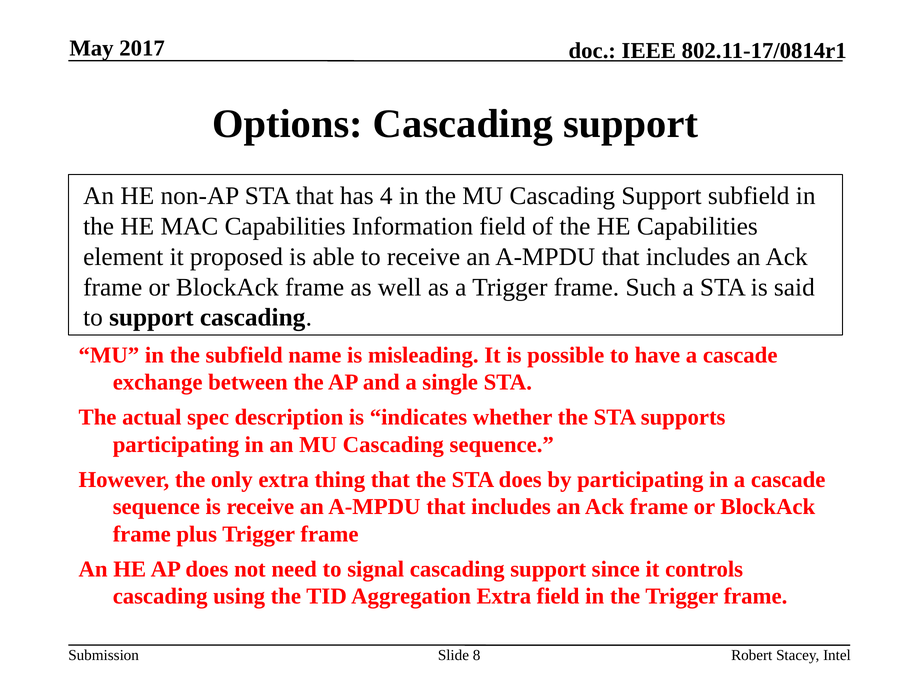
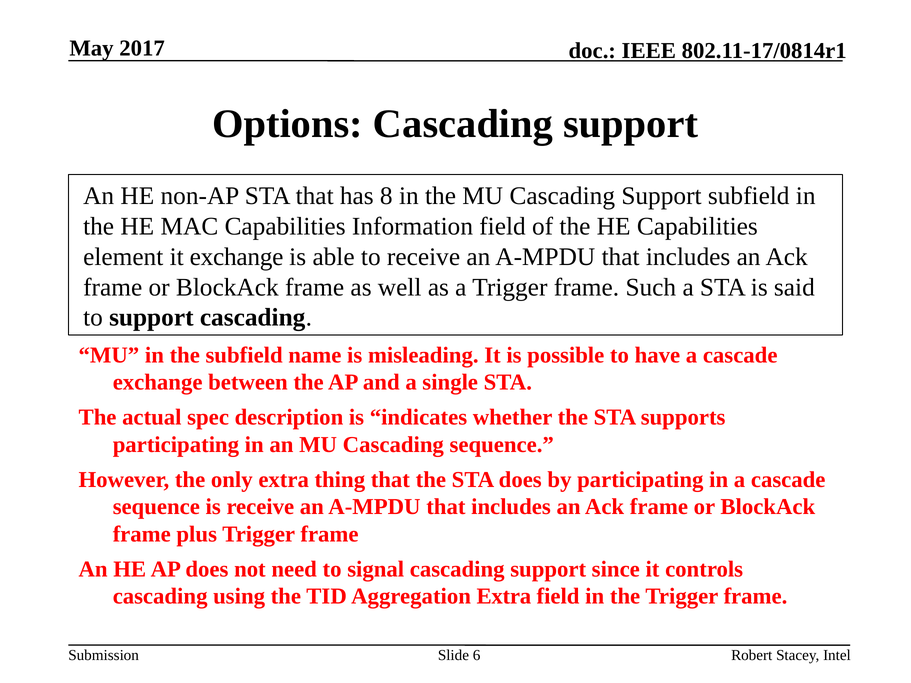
4: 4 -> 8
it proposed: proposed -> exchange
8: 8 -> 6
